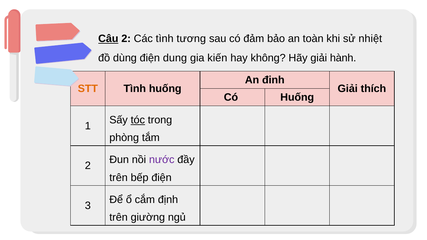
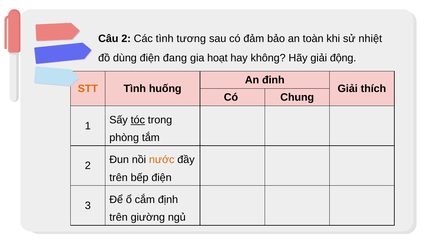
Câu underline: present -> none
dung: dung -> đang
kiến: kiến -> hoạt
hành: hành -> động
Có Huống: Huống -> Chung
nước colour: purple -> orange
